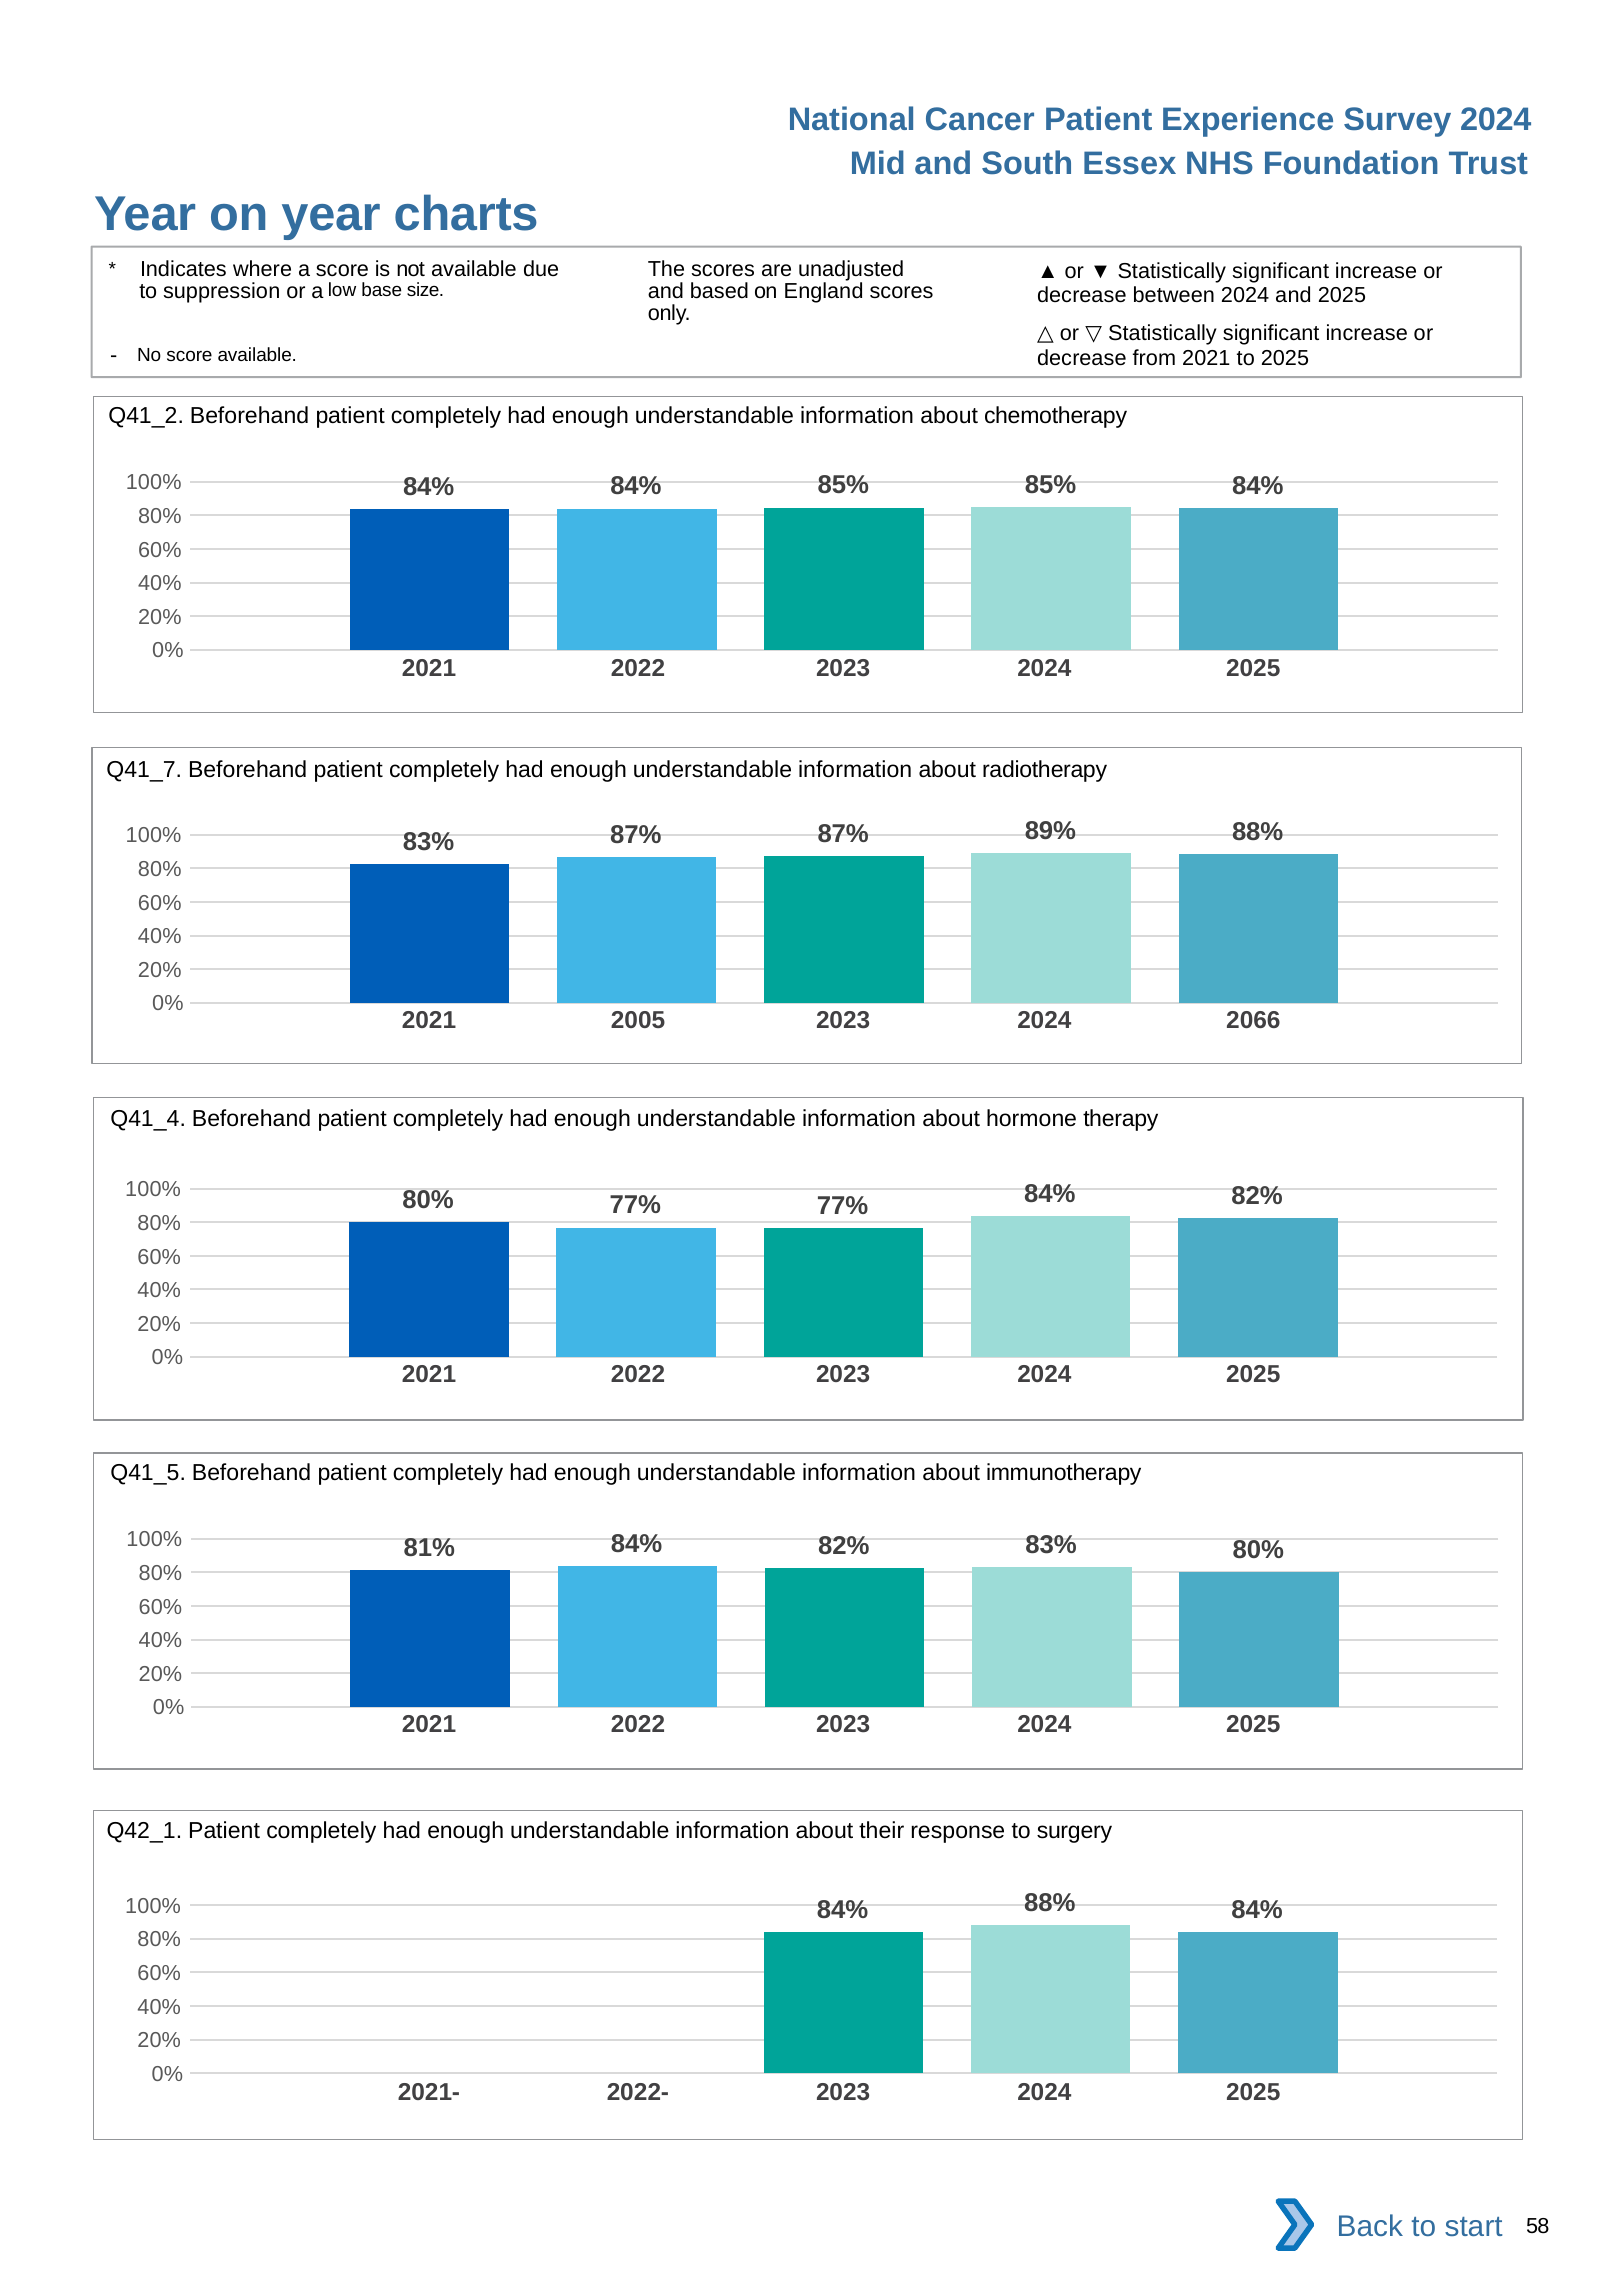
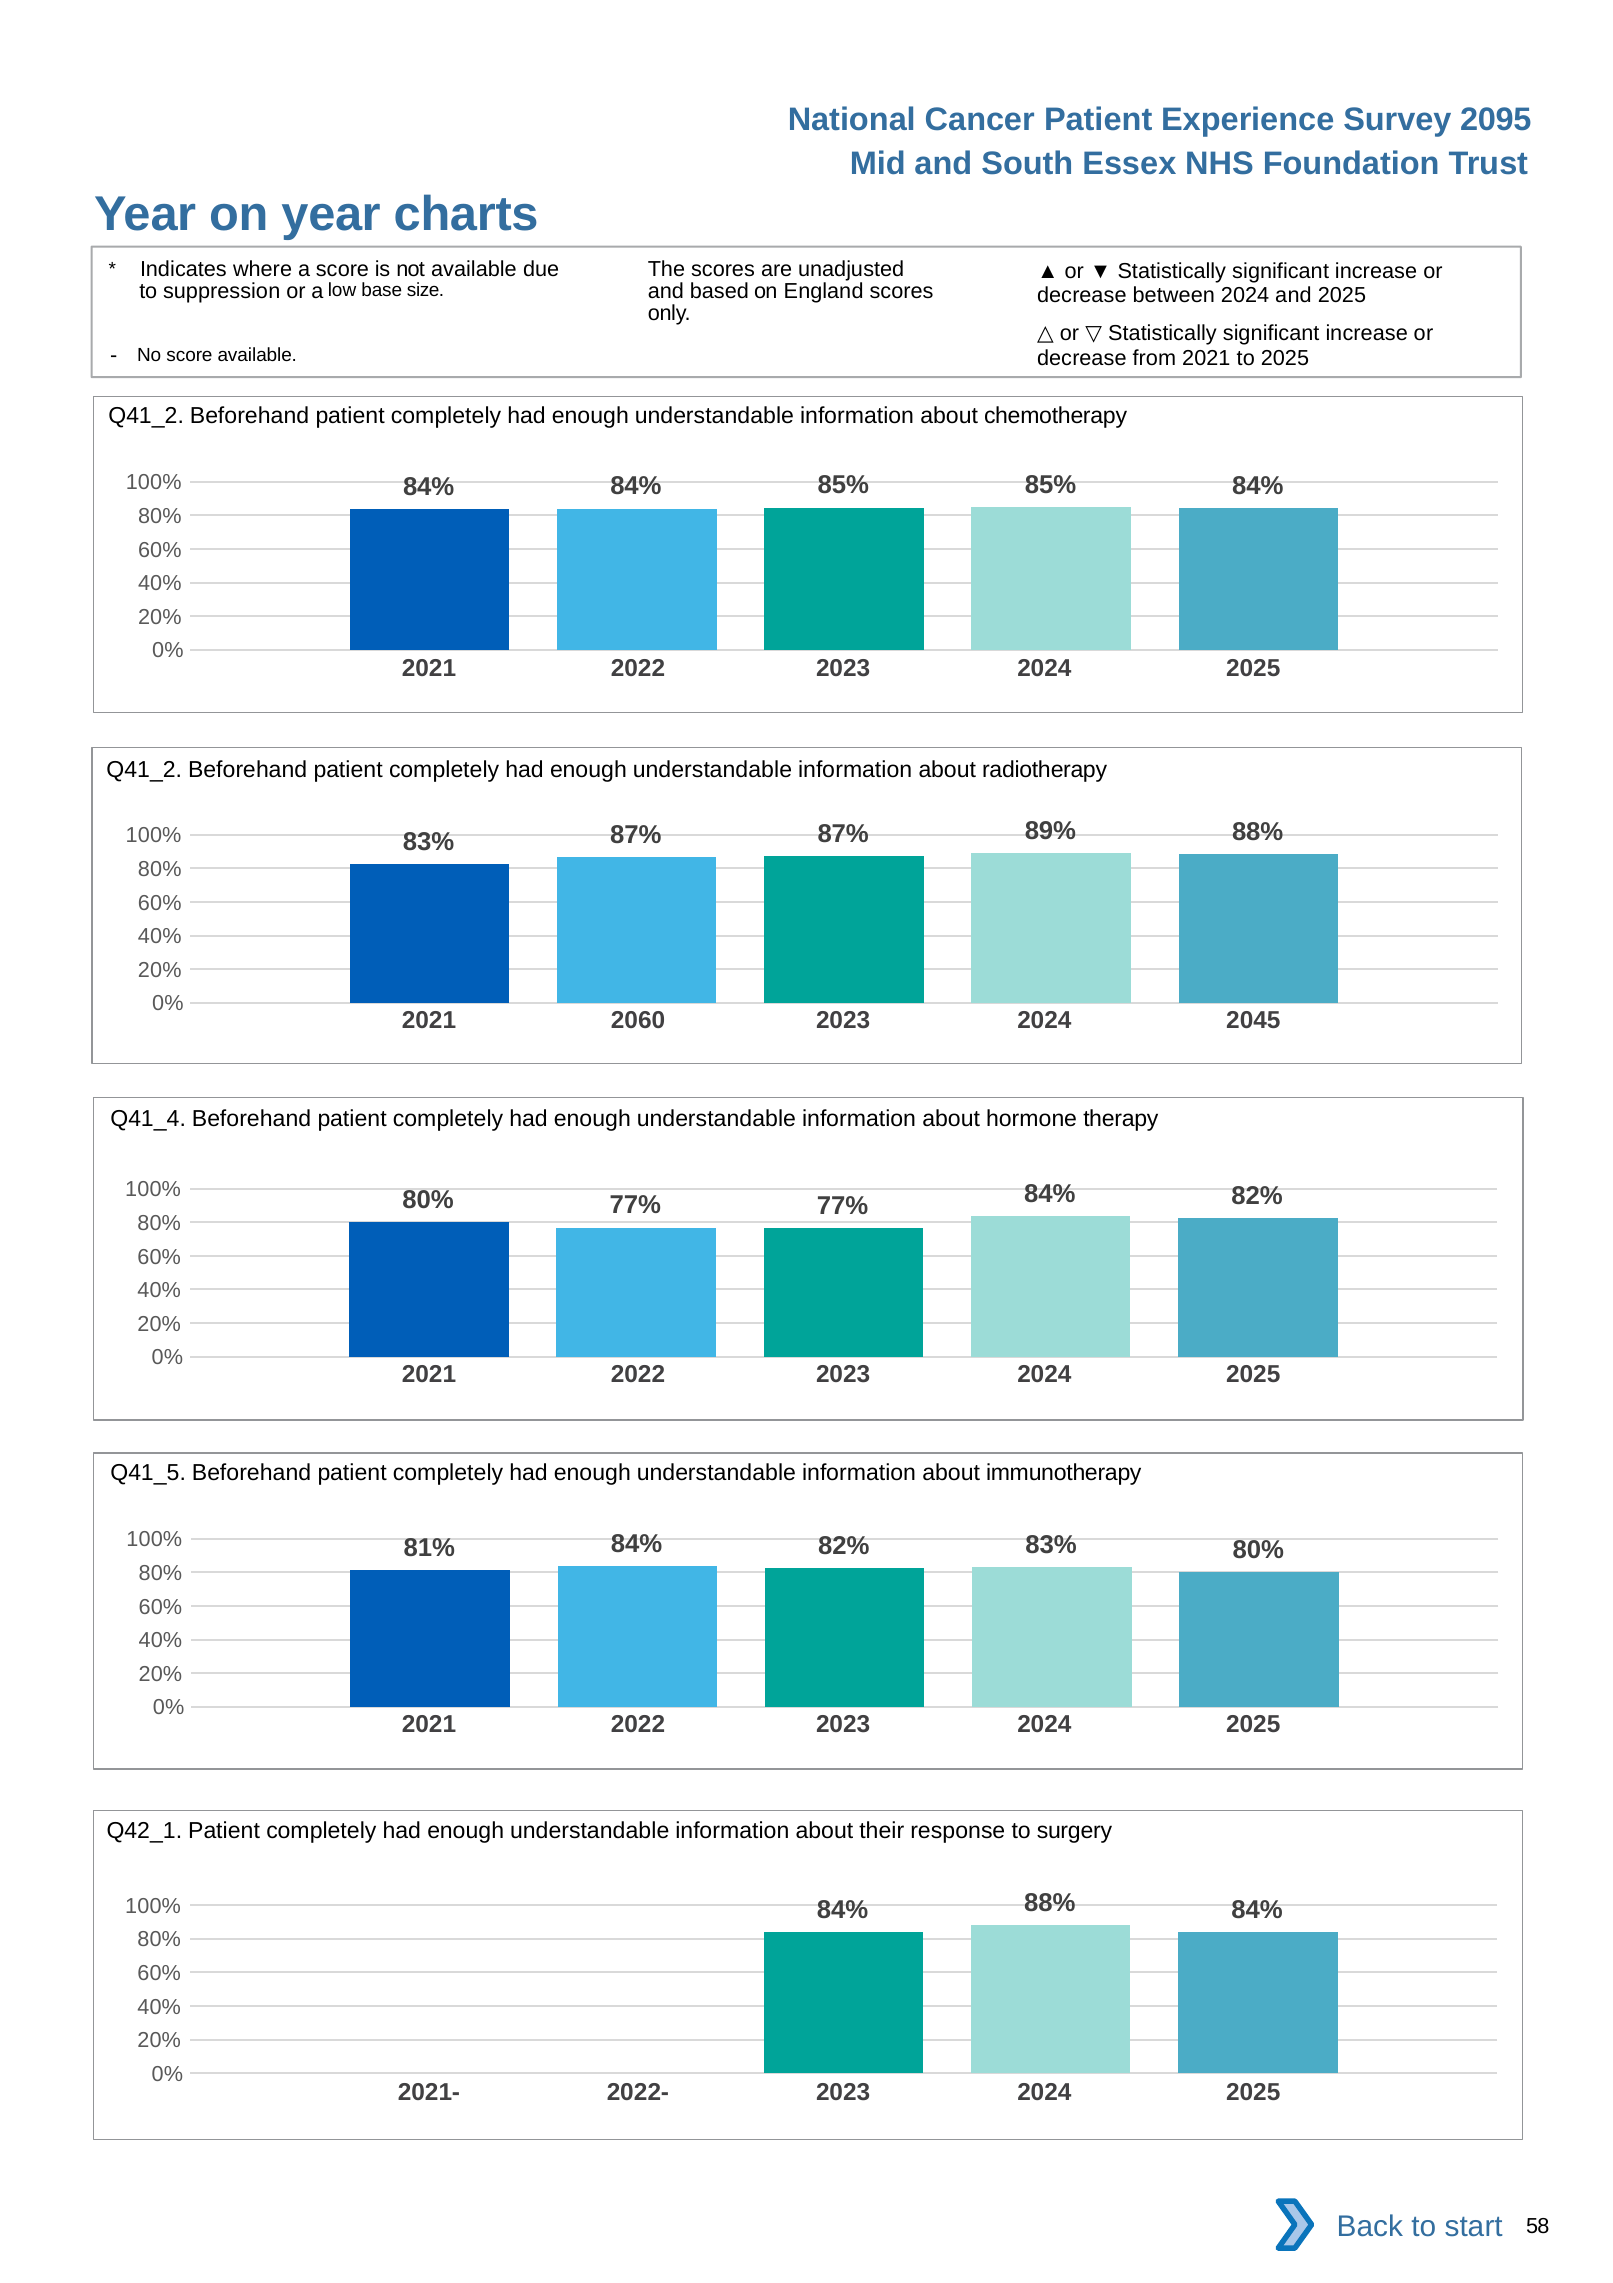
Survey 2024: 2024 -> 2095
Q41_7 at (144, 770): Q41_7 -> Q41_2
2005: 2005 -> 2060
2066: 2066 -> 2045
